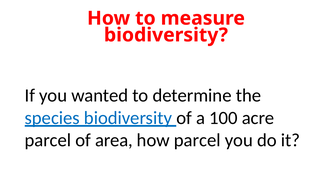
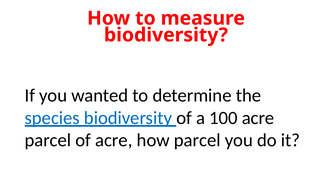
of area: area -> acre
